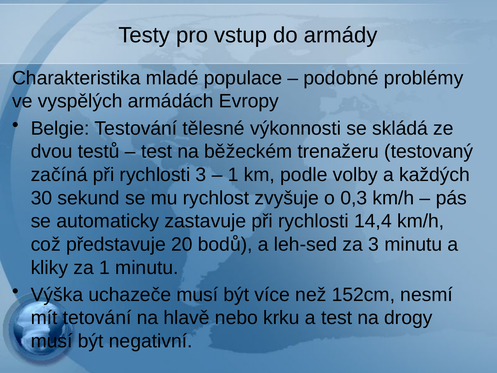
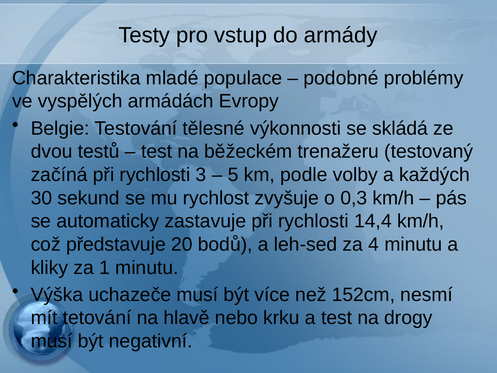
1 at (233, 175): 1 -> 5
za 3: 3 -> 4
